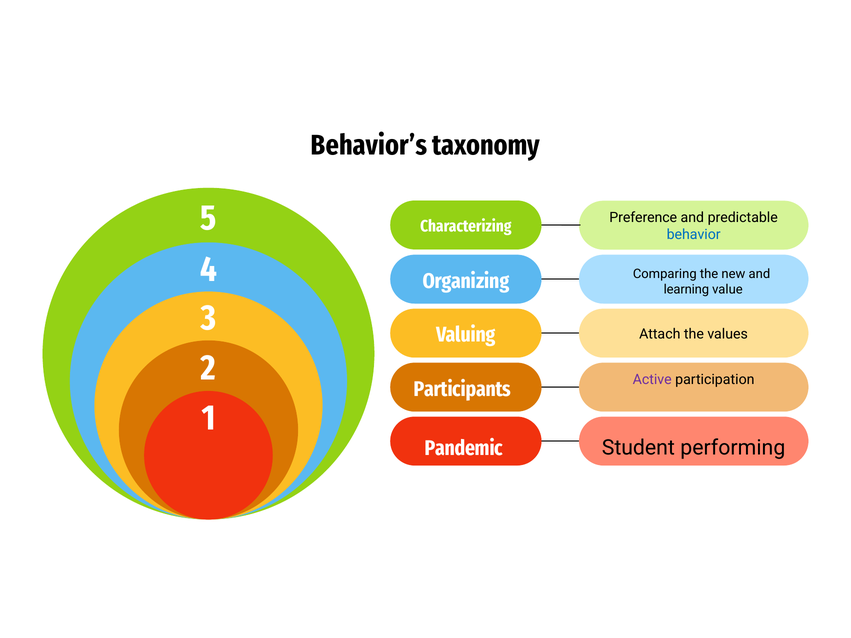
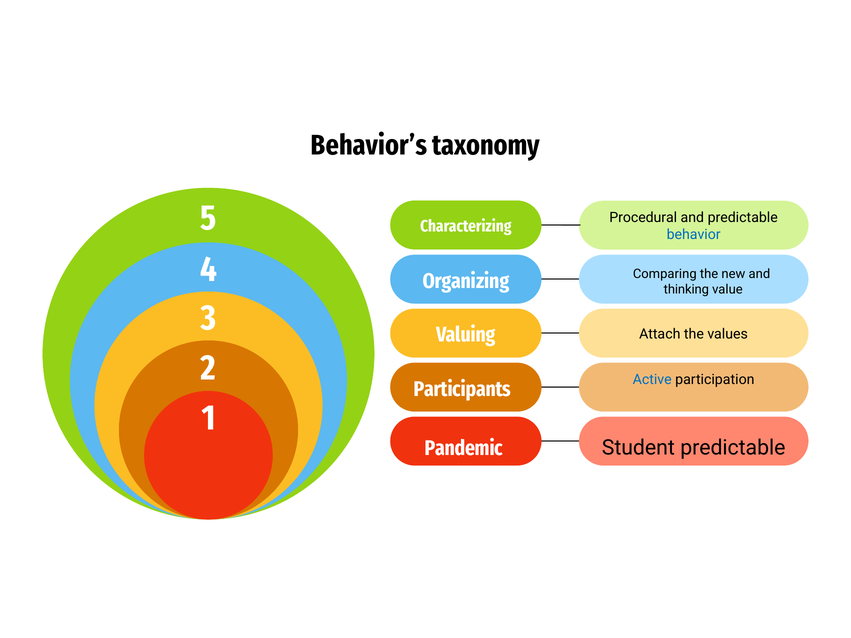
Preference: Preference -> Procedural
learning: learning -> thinking
Active colour: purple -> blue
Student performing: performing -> predictable
